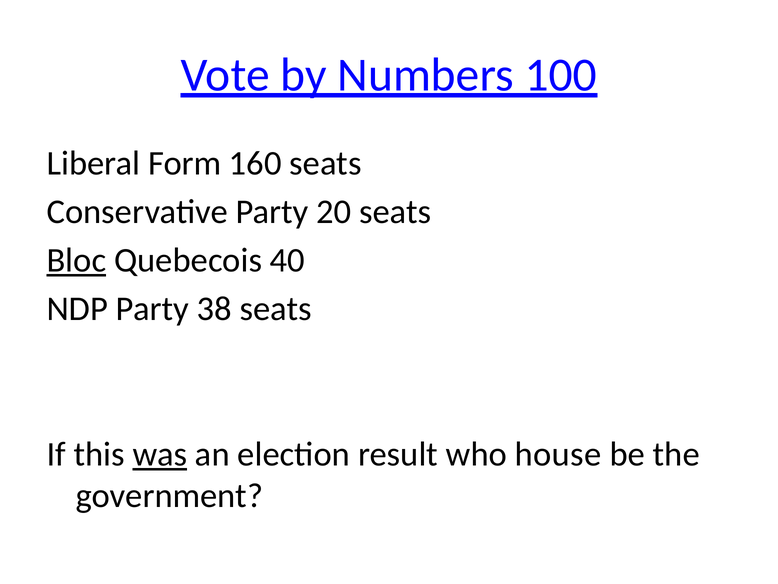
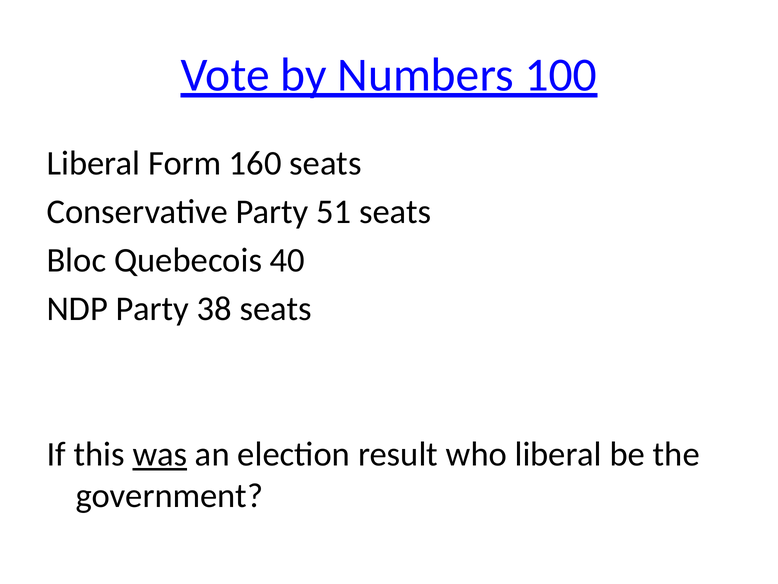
20: 20 -> 51
Bloc underline: present -> none
who house: house -> liberal
